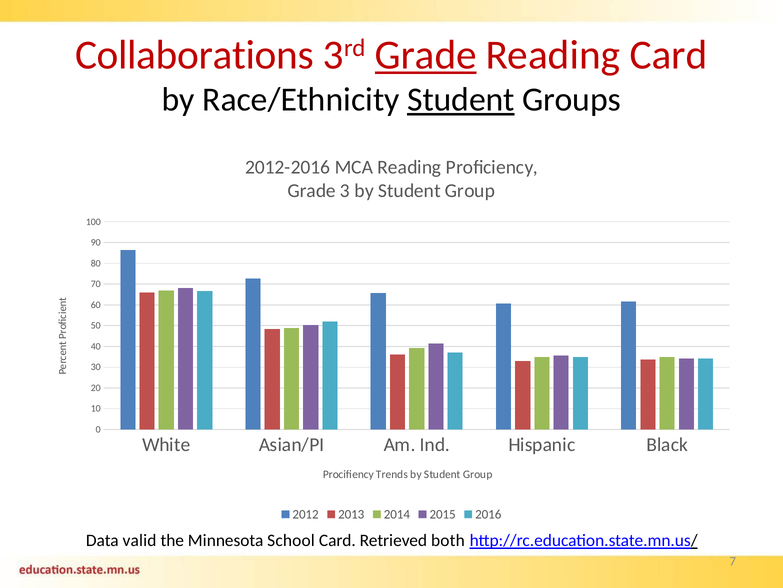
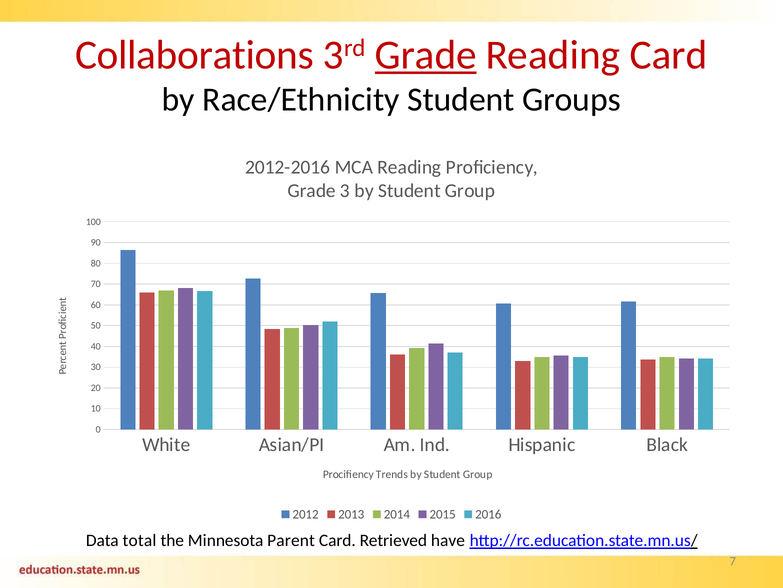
Student at (461, 100) underline: present -> none
valid: valid -> total
School: School -> Parent
both: both -> have
